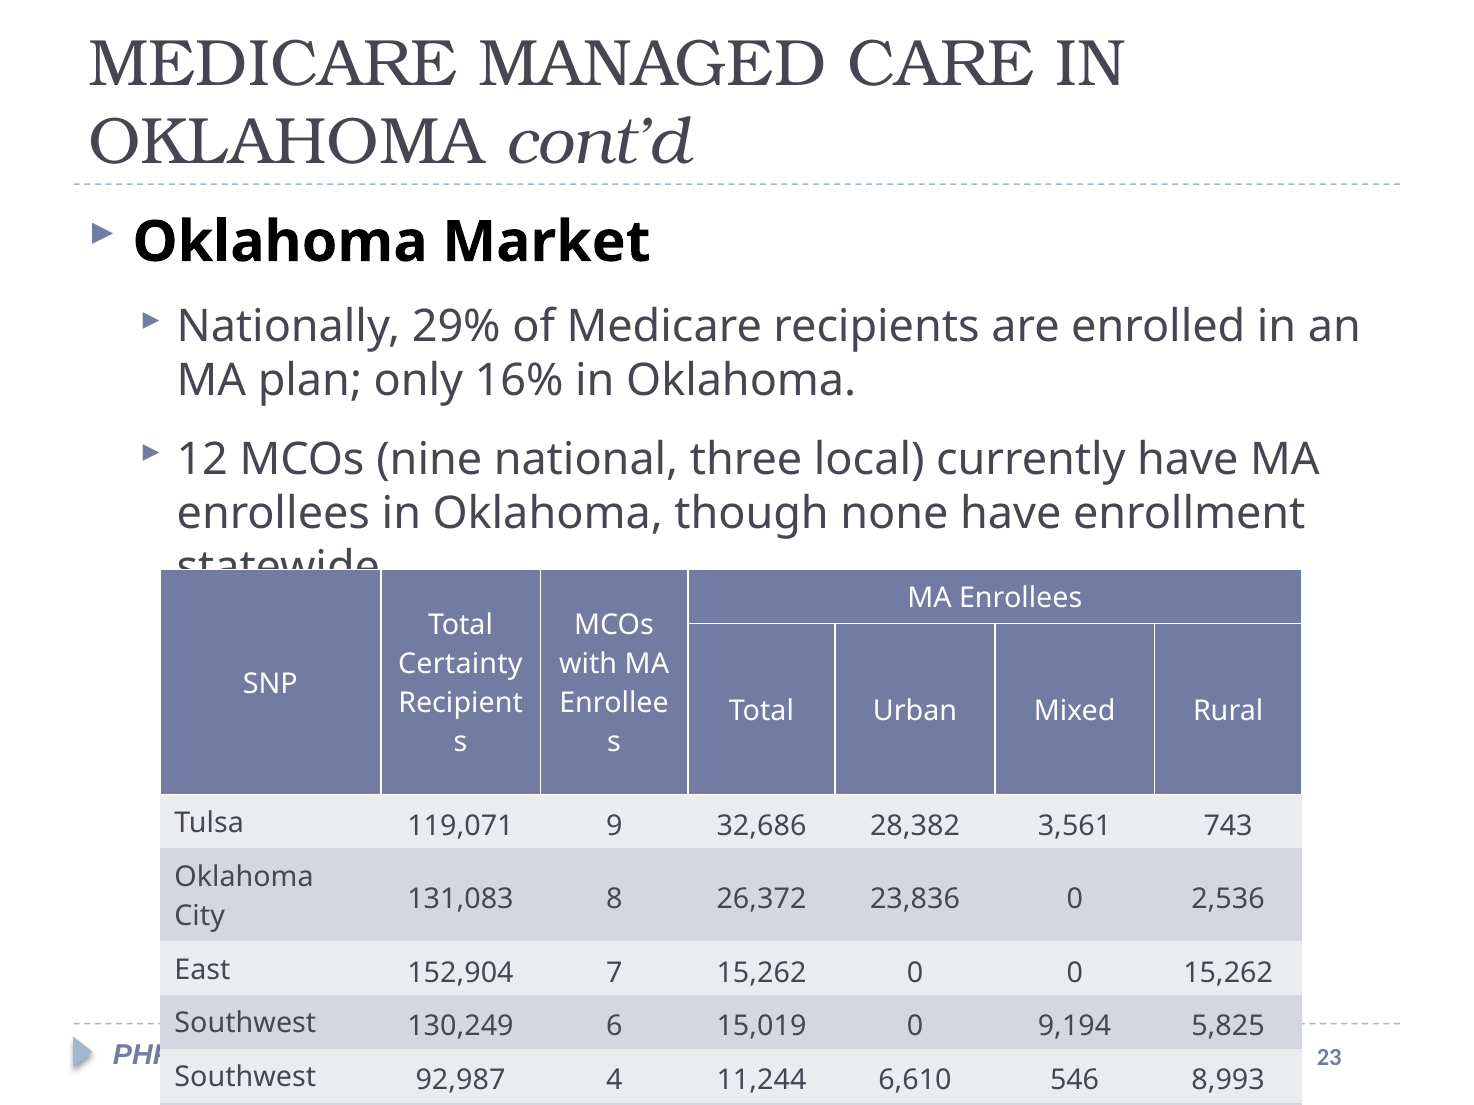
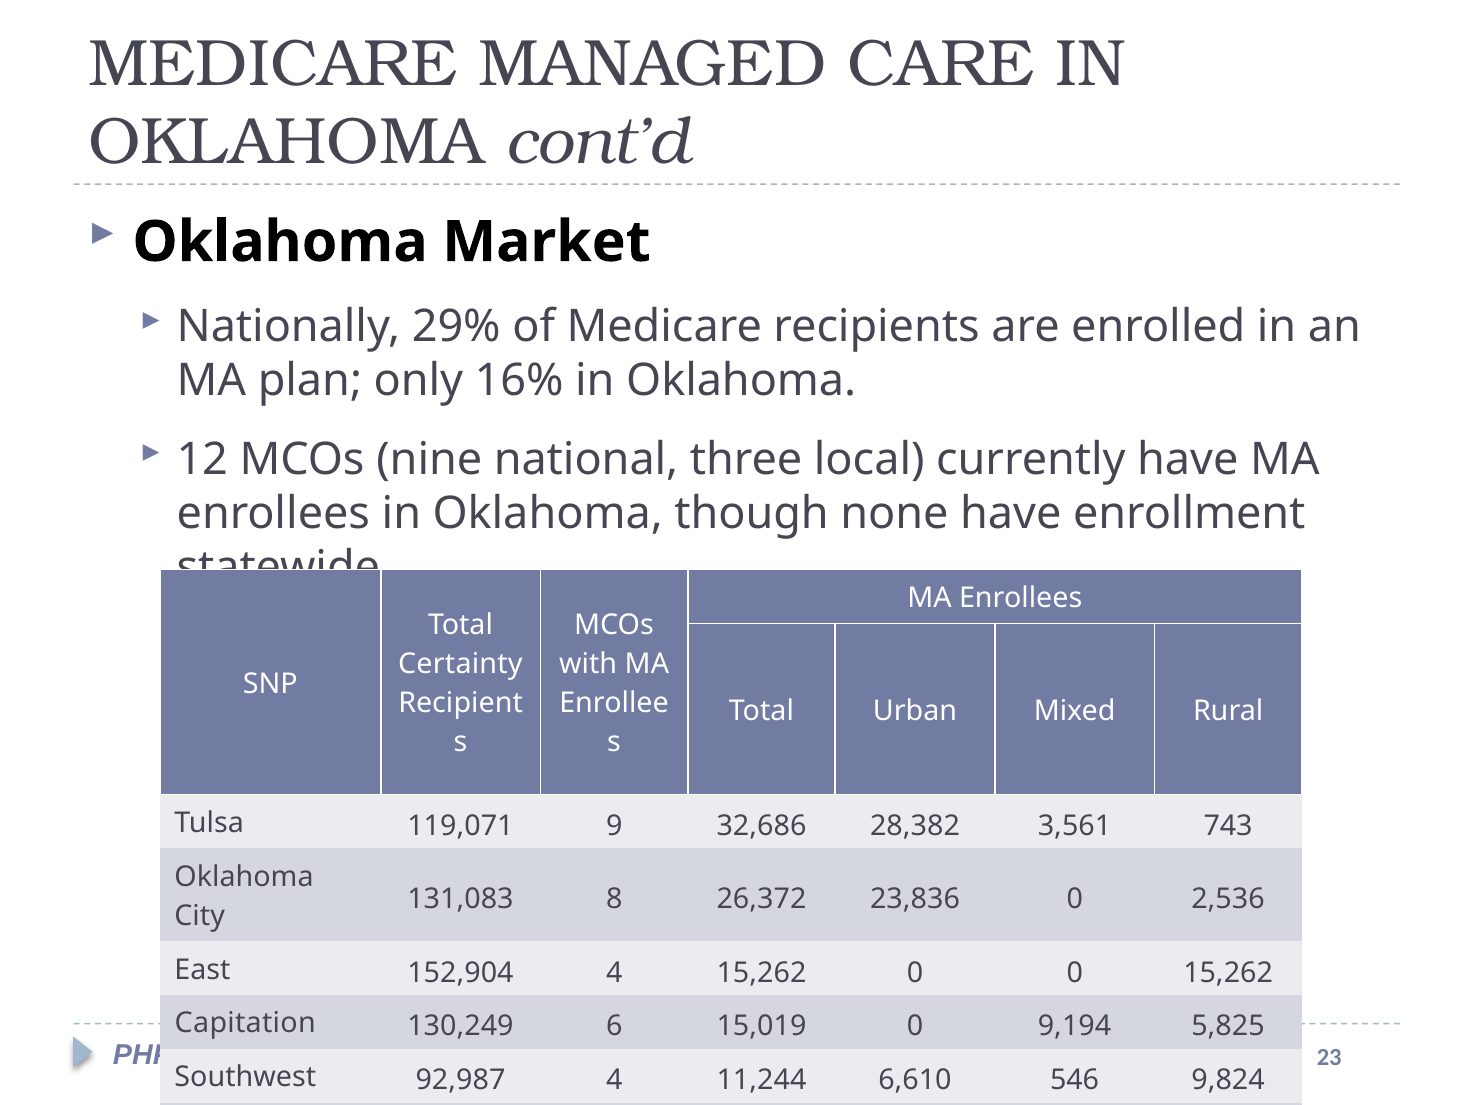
152,904 7: 7 -> 4
Southwest at (245, 1024): Southwest -> Capitation
8,993: 8,993 -> 9,824
